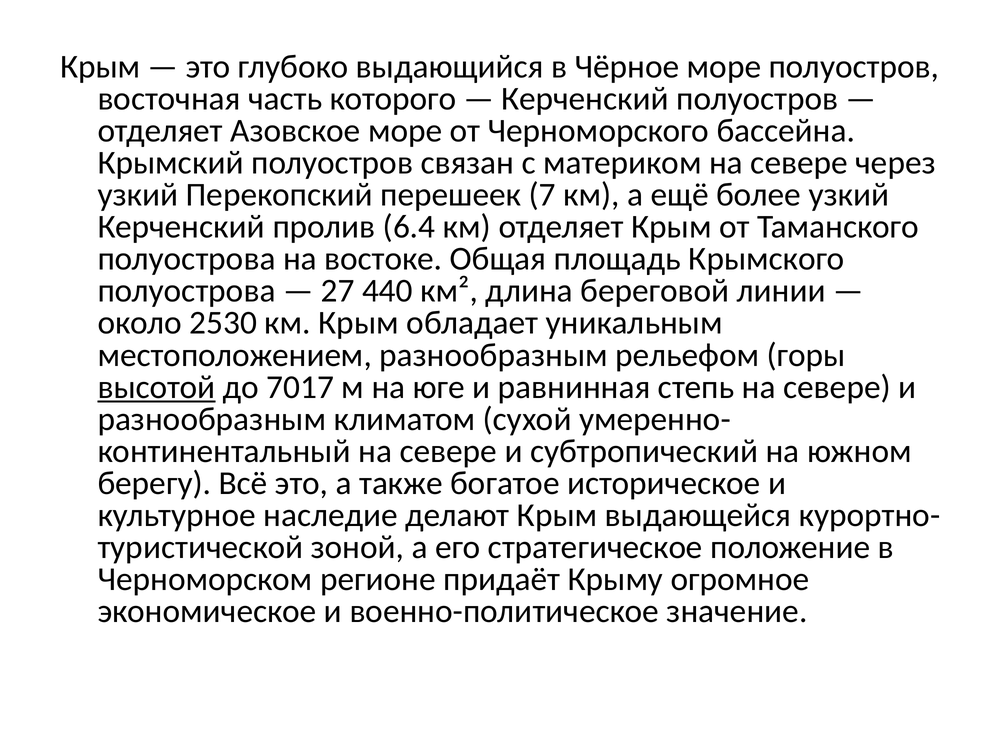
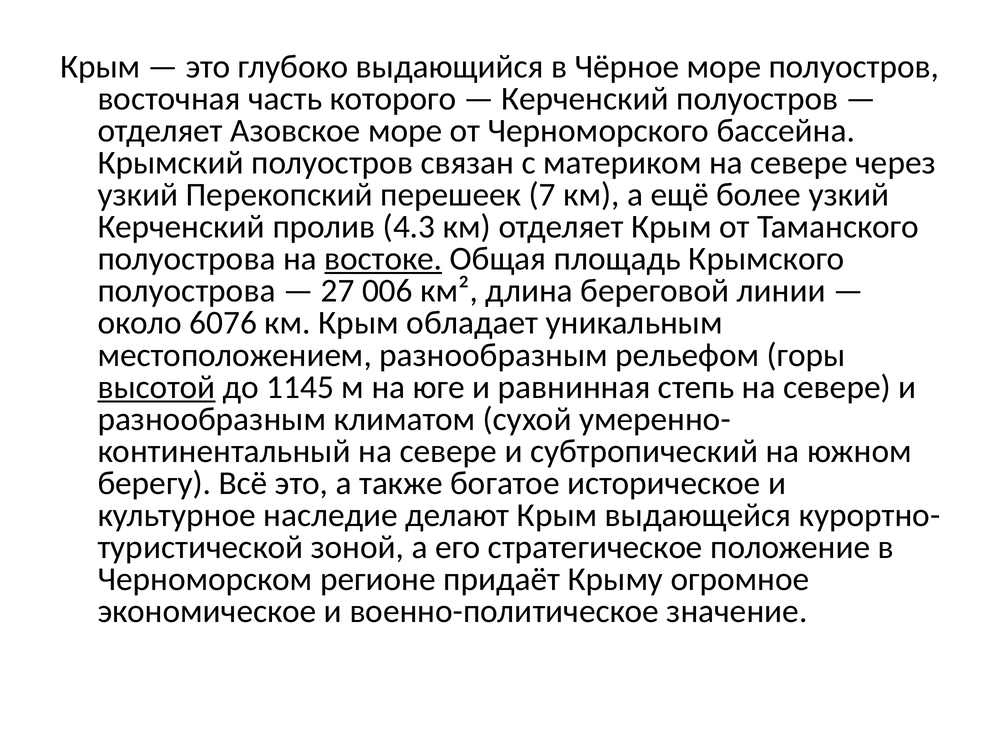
6.4: 6.4 -> 4.3
востоке underline: none -> present
440: 440 -> 006
2530: 2530 -> 6076
7017: 7017 -> 1145
